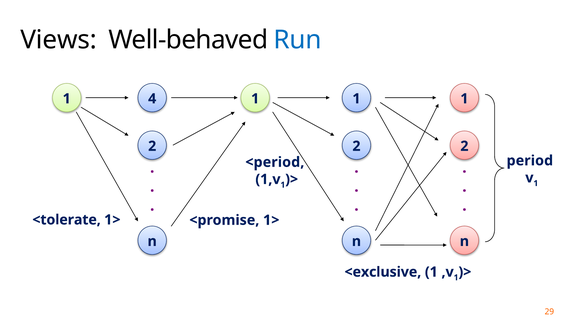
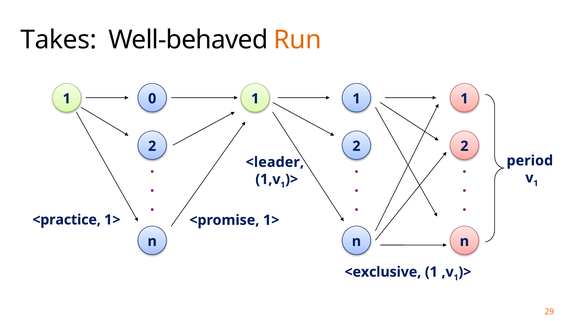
Views: Views -> Takes
Run colour: blue -> orange
4: 4 -> 0
<period: <period -> <leader
<tolerate: <tolerate -> <practice
